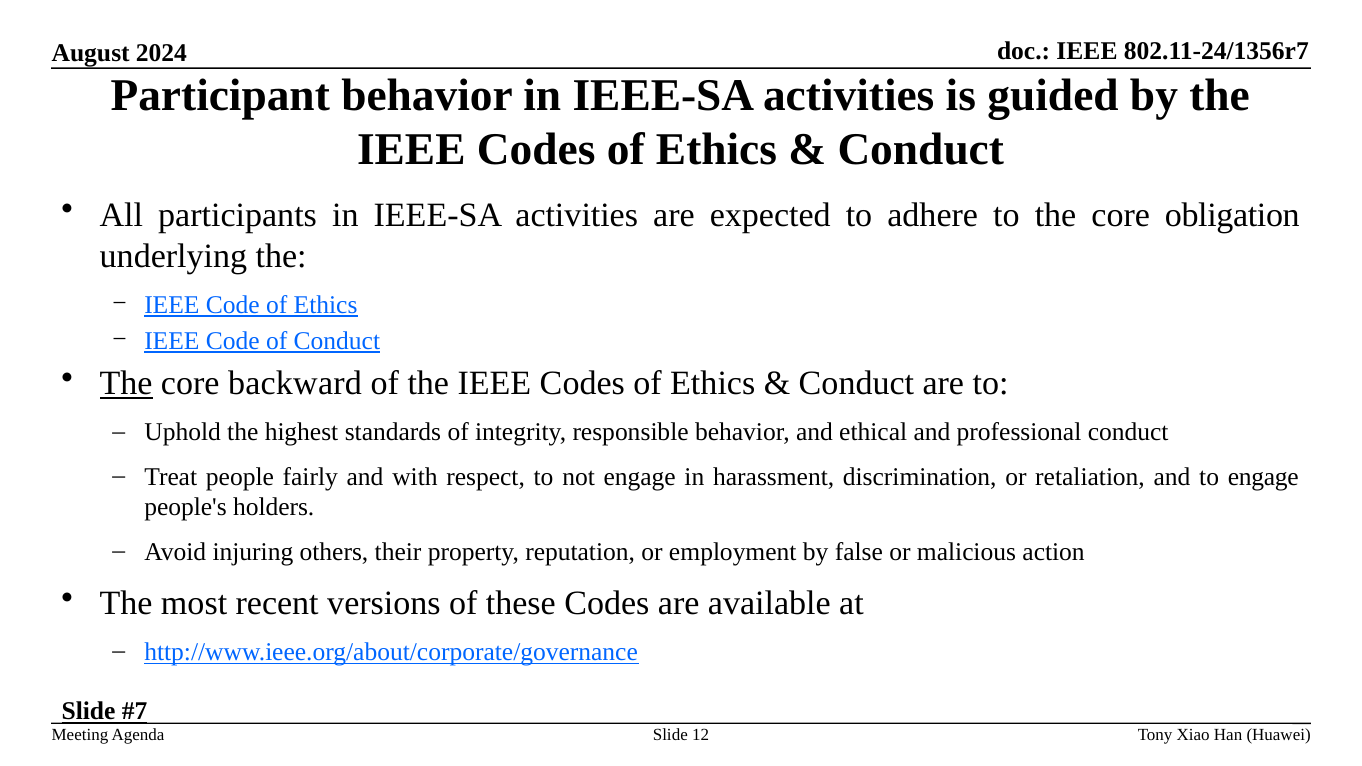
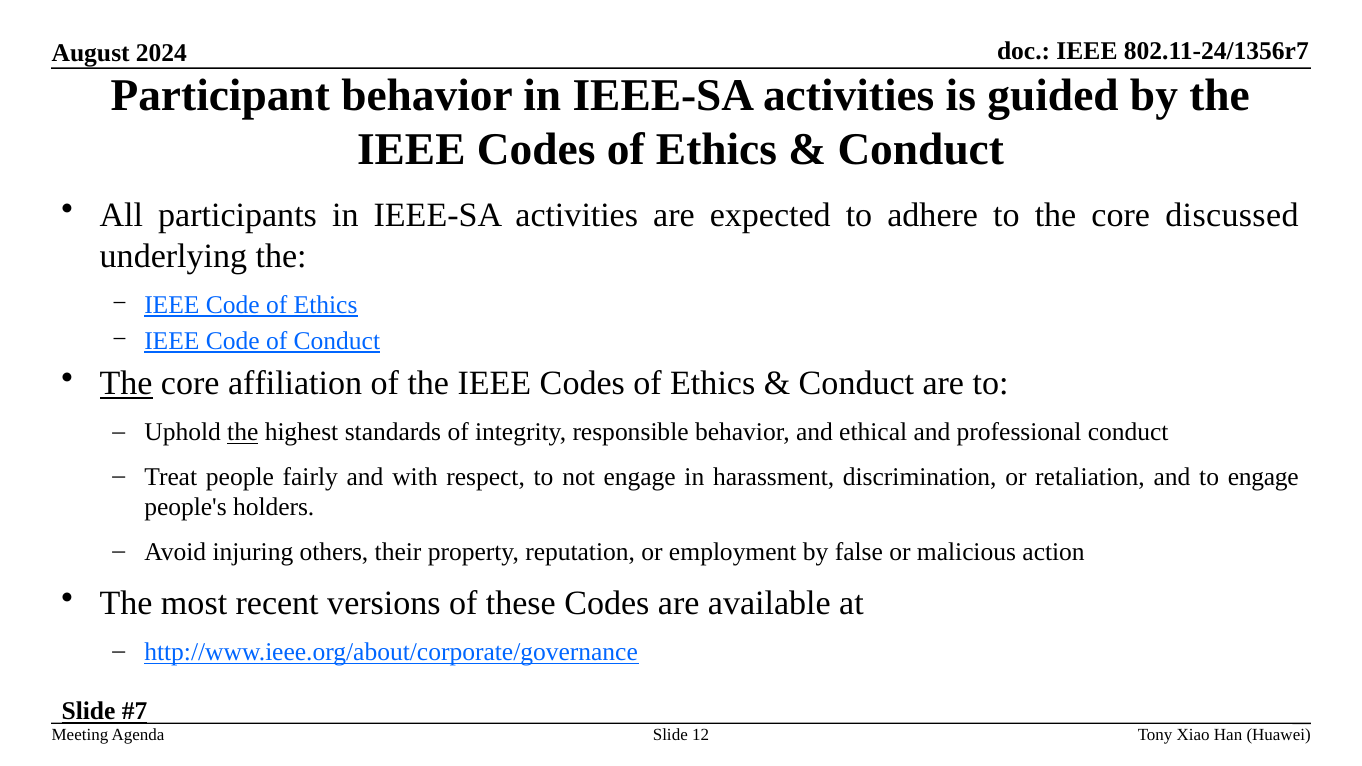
obligation: obligation -> discussed
backward: backward -> affiliation
the at (243, 433) underline: none -> present
